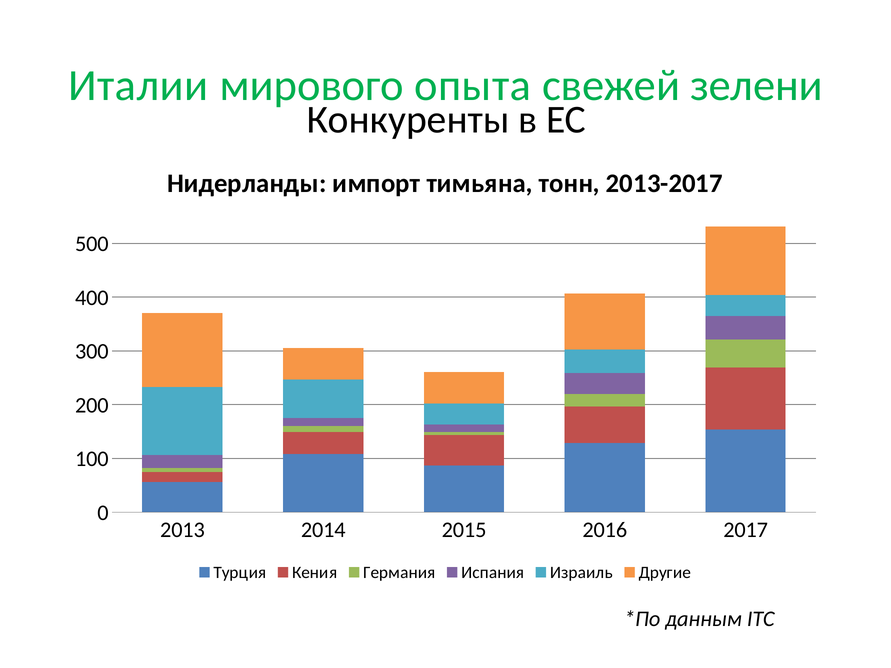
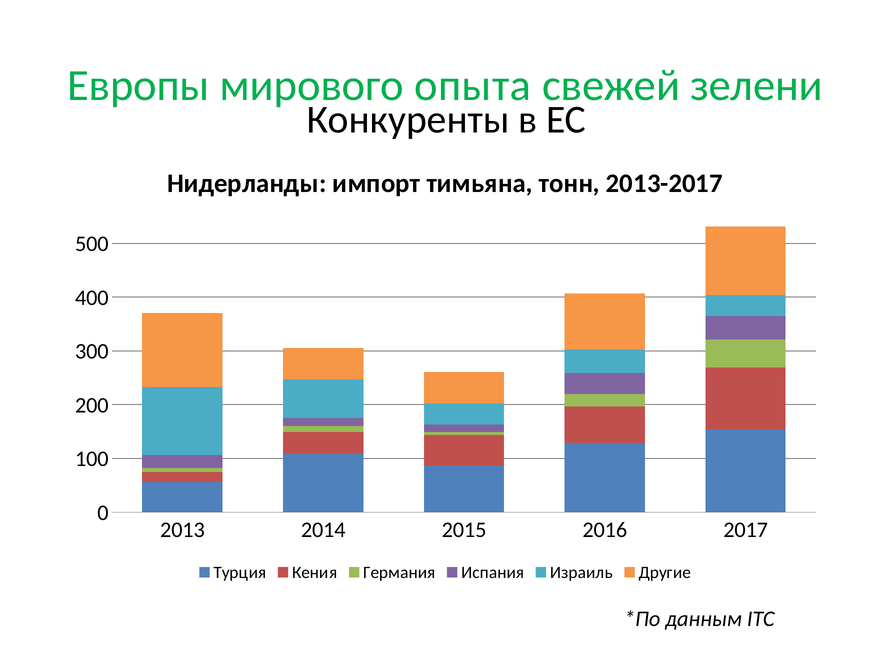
Италии: Италии -> Европы
